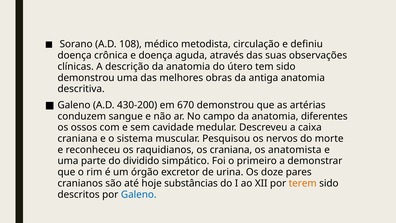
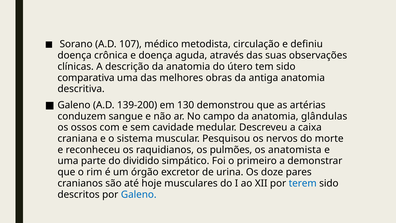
108: 108 -> 107
demonstrou at (86, 78): demonstrou -> comparativa
430-200: 430-200 -> 139-200
670: 670 -> 130
diferentes: diferentes -> glândulas
os craniana: craniana -> pulmões
substâncias: substâncias -> musculares
terem colour: orange -> blue
